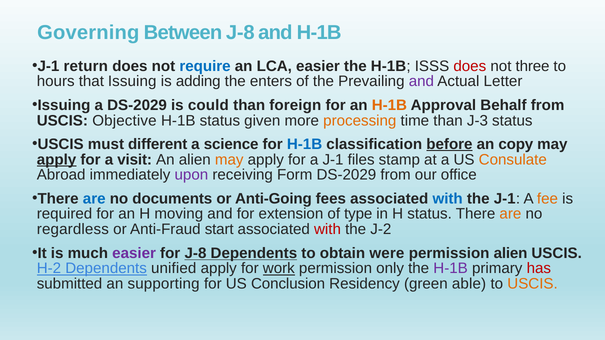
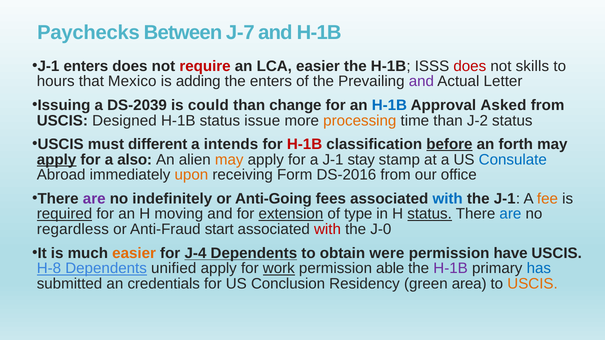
Governing: Governing -> Paychecks
Between J-8: J-8 -> J-7
J-1 return: return -> enters
require colour: blue -> red
three: three -> skills
that Issuing: Issuing -> Mexico
a DS-2029: DS-2029 -> DS-2039
foreign: foreign -> change
H-1B at (389, 105) colour: orange -> blue
Behalf: Behalf -> Asked
Objective: Objective -> Designed
given: given -> issue
J-3: J-3 -> J-2
science: science -> intends
H-1B at (305, 144) colour: blue -> red
copy: copy -> forth
visit: visit -> also
files: files -> stay
Consulate colour: orange -> blue
upon colour: purple -> orange
Form DS-2029: DS-2029 -> DS-2016
are at (94, 199) colour: blue -> purple
documents: documents -> indefinitely
required underline: none -> present
extension underline: none -> present
status at (430, 214) underline: none -> present
are at (510, 214) colour: orange -> blue
J-2: J-2 -> J-0
easier at (134, 253) colour: purple -> orange
for J-8: J-8 -> J-4
permission alien: alien -> have
H-2: H-2 -> H-8
only: only -> able
has colour: red -> blue
supporting: supporting -> credentials
able: able -> area
